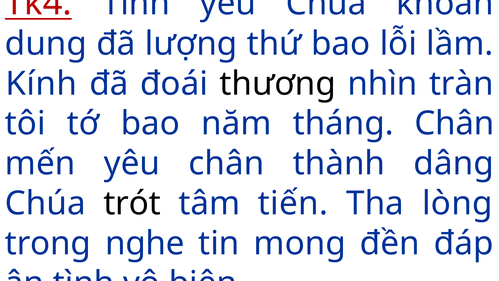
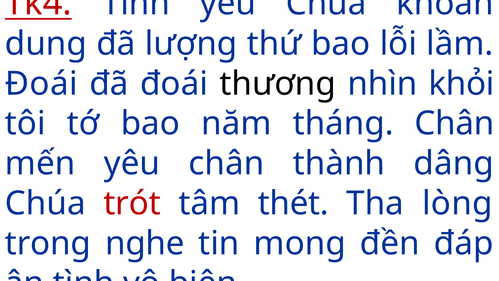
Kính at (41, 84): Kính -> Đoái
tràn: tràn -> khỏi
trót colour: black -> red
tiến: tiến -> thét
